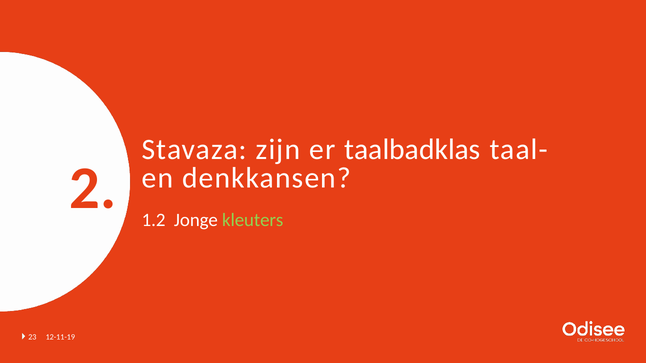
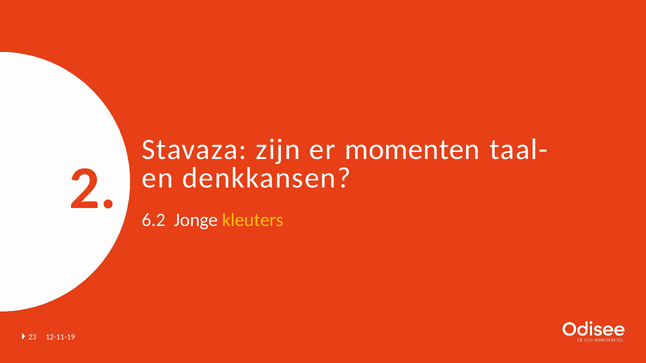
taalbadklas: taalbadklas -> momenten
1.2: 1.2 -> 6.2
kleuters colour: light green -> yellow
